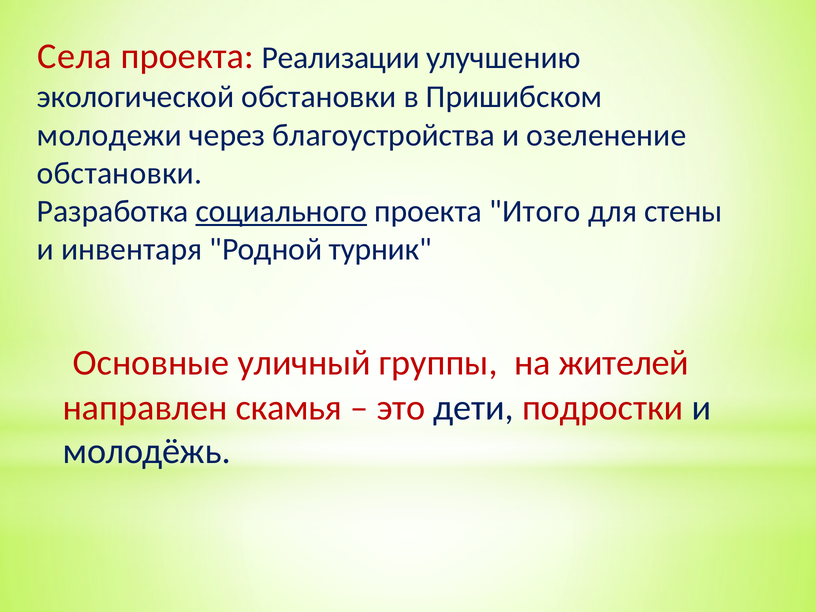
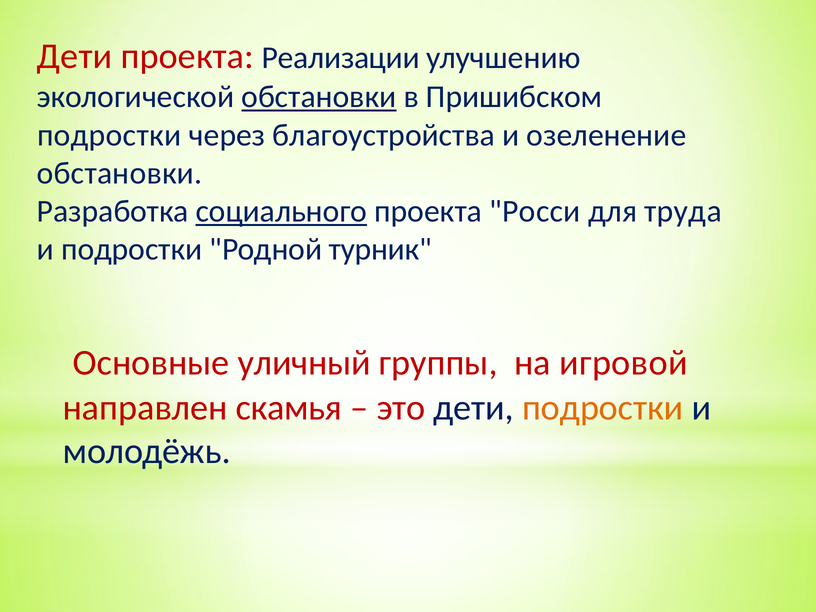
Села at (75, 57): Села -> Дети
обстановки at (319, 97) underline: none -> present
молодежи at (109, 135): молодежи -> подростки
Итого: Итого -> Росси
стены: стены -> труда
и инвентаря: инвентаря -> подростки
жителей: жителей -> игровой
подростки at (603, 408) colour: red -> orange
